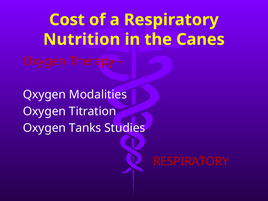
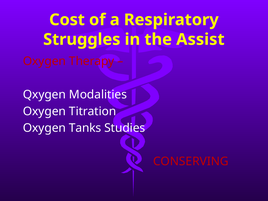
Nutrition: Nutrition -> Struggles
Canes: Canes -> Assist
RESPIRATORY at (191, 161): RESPIRATORY -> CONSERVING
